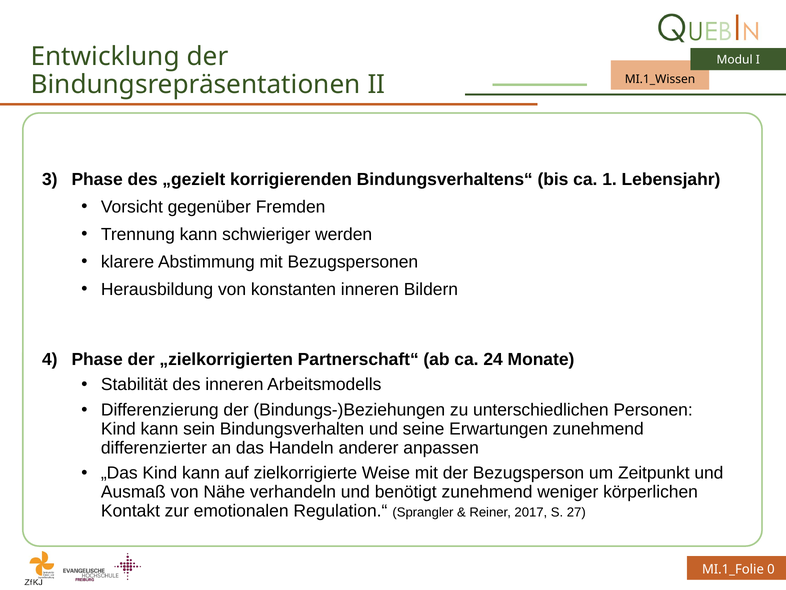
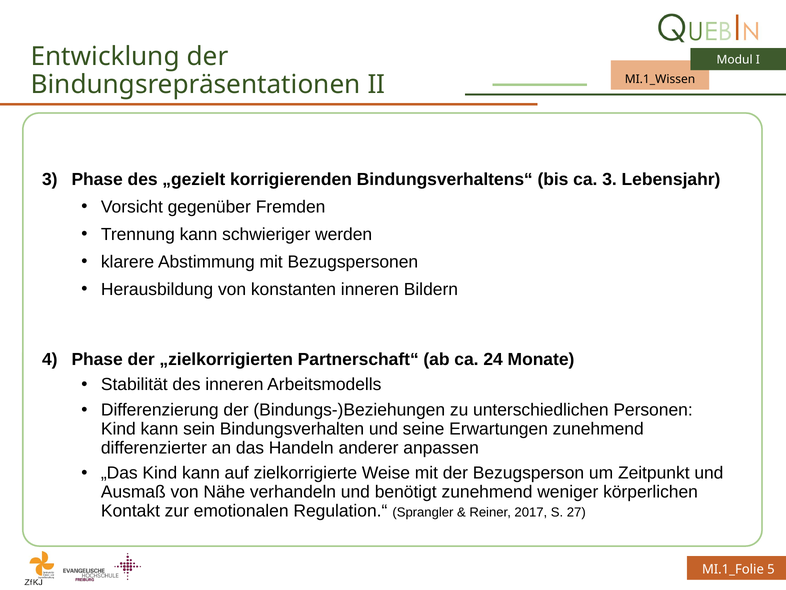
ca 1: 1 -> 3
0: 0 -> 5
